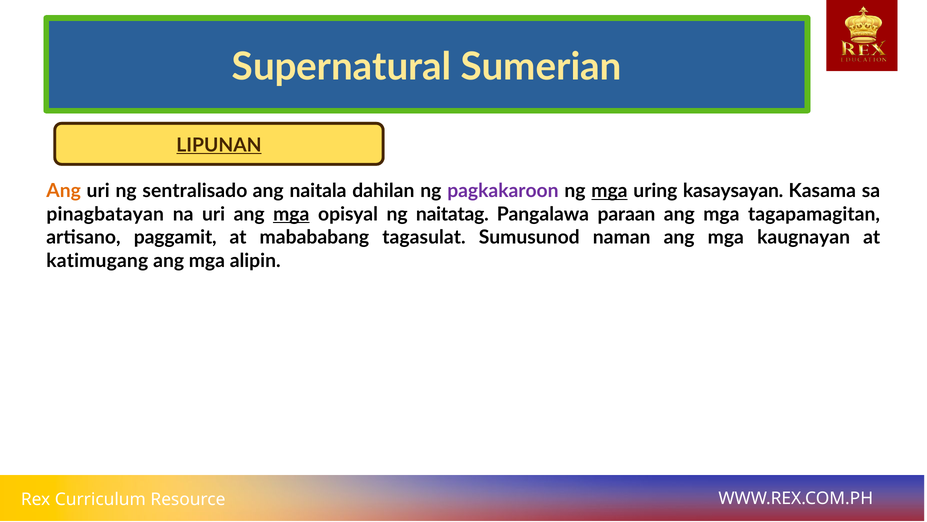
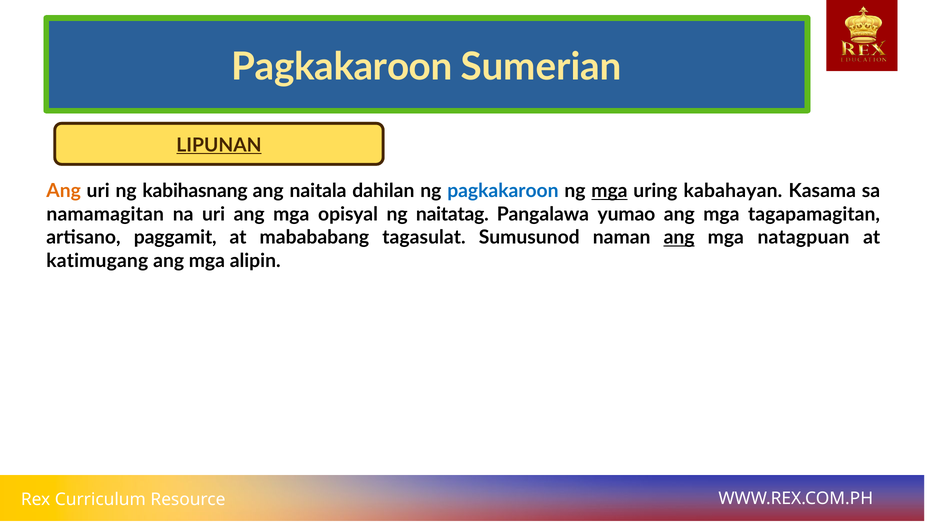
Supernatural at (342, 67): Supernatural -> Pagkakaroon
sentralisado: sentralisado -> kabihasnang
pagkakaroon at (503, 191) colour: purple -> blue
kasaysayan: kasaysayan -> kabahayan
pinagbatayan: pinagbatayan -> namamagitan
mga at (291, 214) underline: present -> none
paraan: paraan -> yumao
ang at (679, 237) underline: none -> present
kaugnayan: kaugnayan -> natagpuan
